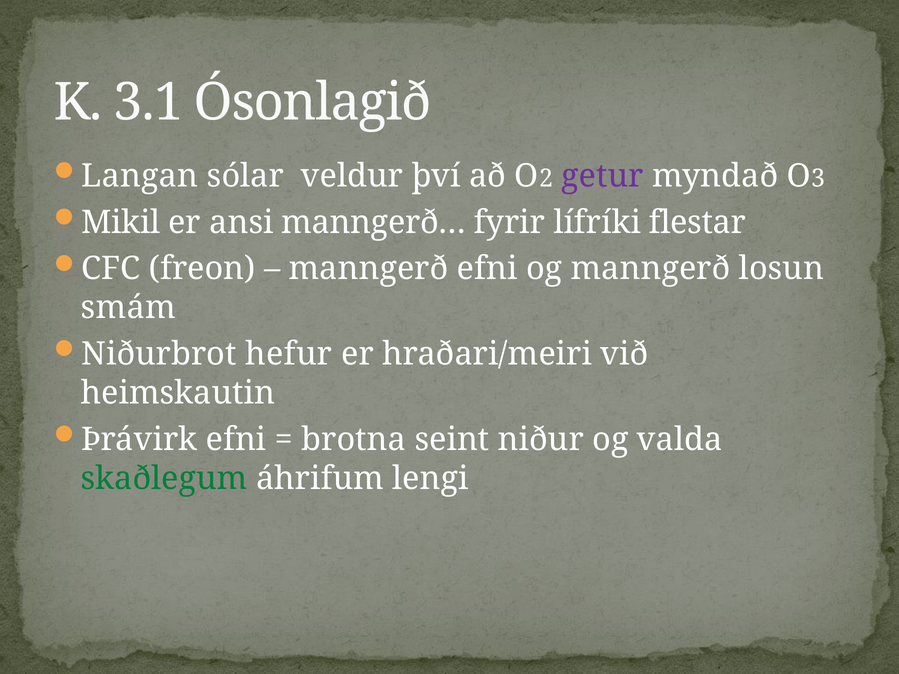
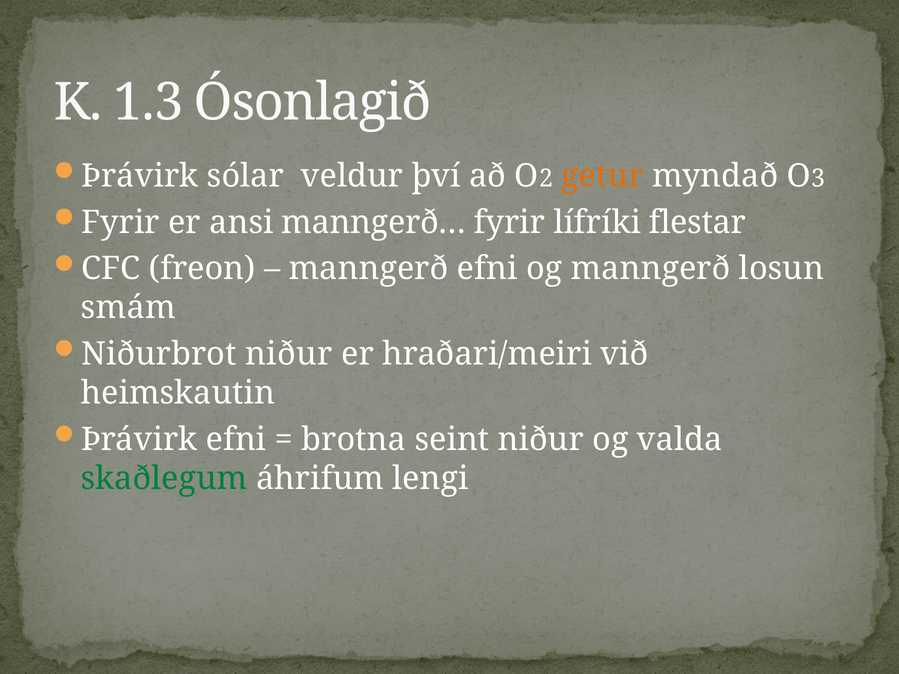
3.1: 3.1 -> 1.3
Langan at (140, 176): Langan -> Þrávirk
getur colour: purple -> orange
Mikil at (121, 222): Mikil -> Fyrir
Niðurbrot hefur: hefur -> niður
